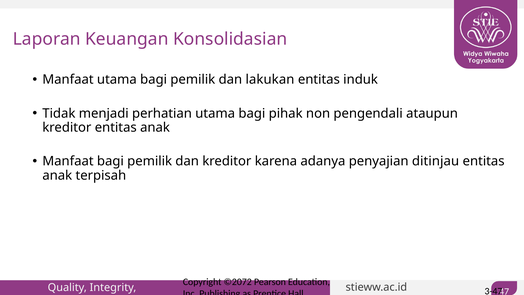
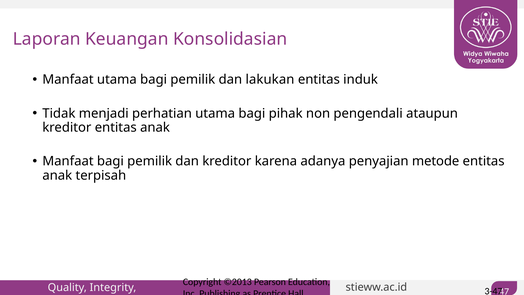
ditinjau: ditinjau -> metode
©2072: ©2072 -> ©2013
